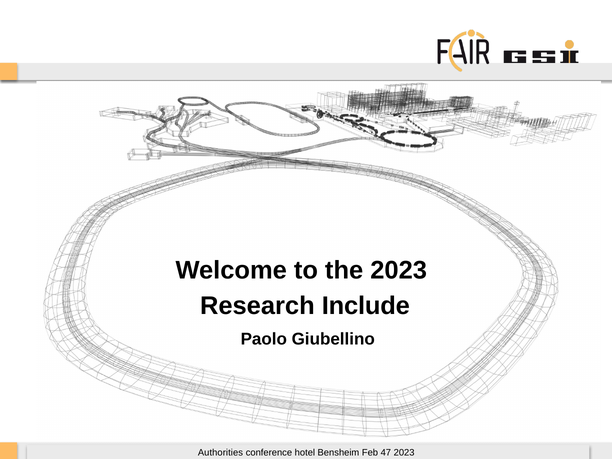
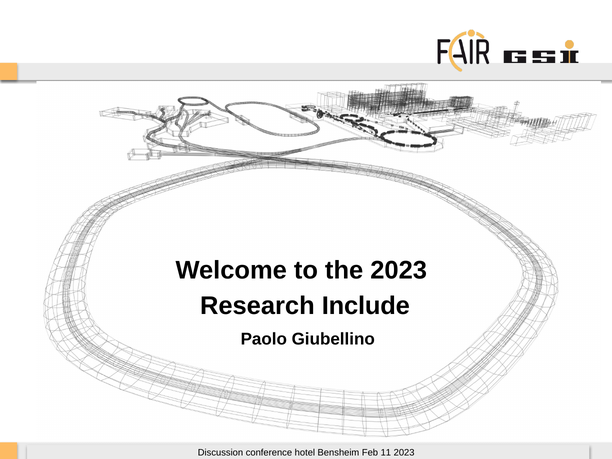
Authorities: Authorities -> Discussion
47: 47 -> 11
